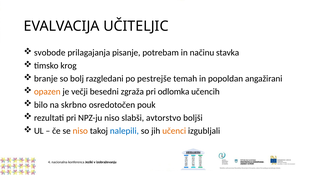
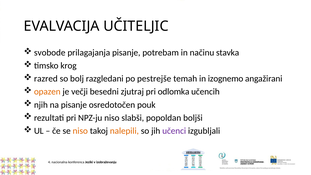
branje: branje -> razred
popoldan: popoldan -> izognemo
zgraža: zgraža -> zjutraj
bilo: bilo -> njih
na skrbno: skrbno -> pisanje
avtorstvo: avtorstvo -> popoldan
nalepili colour: blue -> orange
učenci colour: orange -> purple
